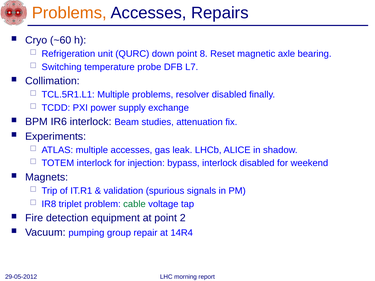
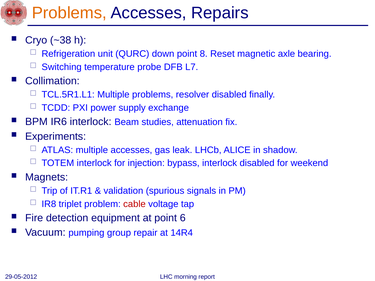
~60: ~60 -> ~38
cable colour: green -> red
2: 2 -> 6
